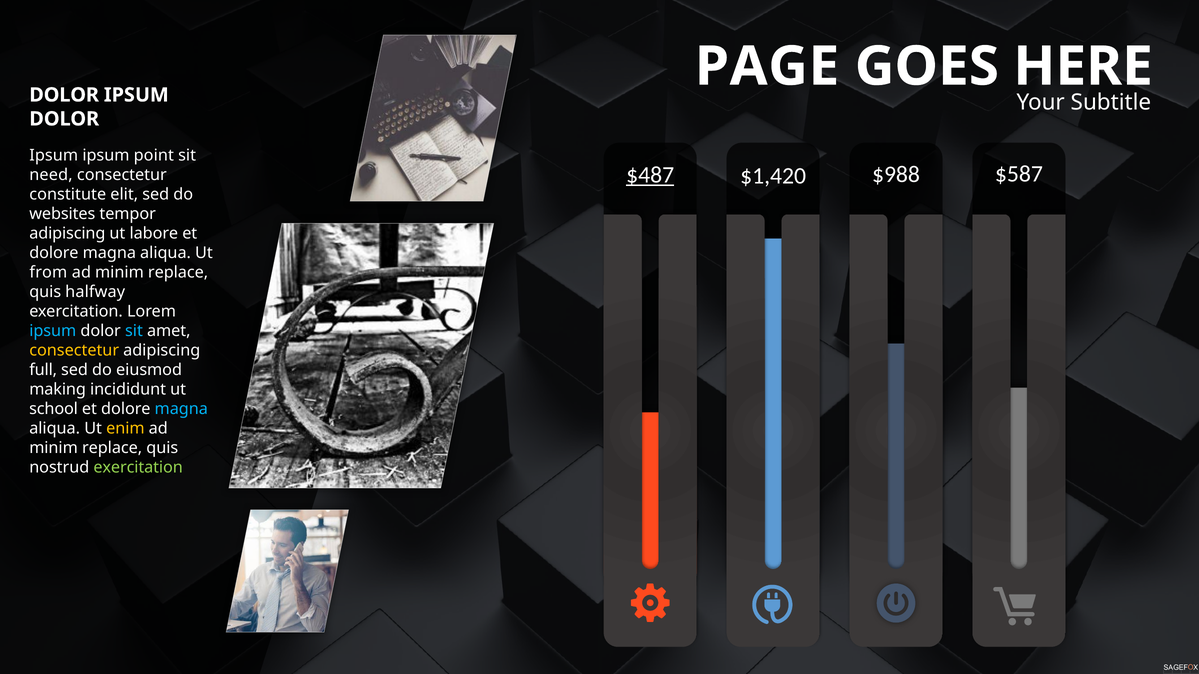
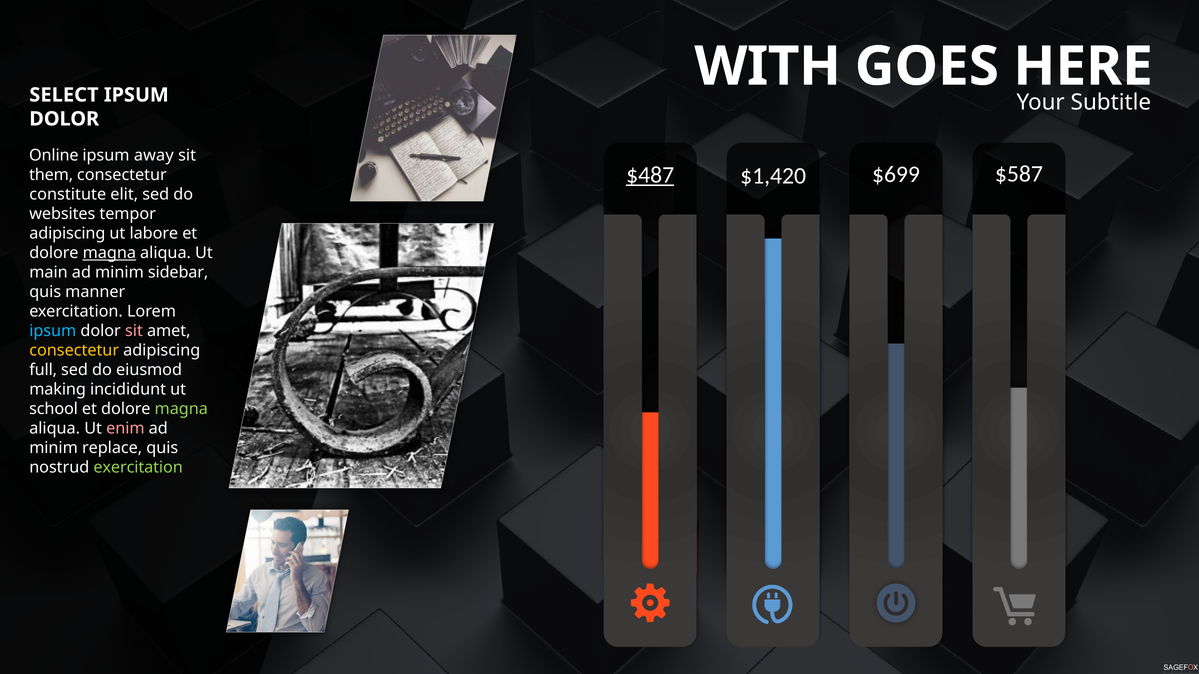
PAGE: PAGE -> WITH
DOLOR at (64, 95): DOLOR -> SELECT
Ipsum at (54, 155): Ipsum -> Online
point: point -> away
$988: $988 -> $699
need: need -> them
magna at (109, 253) underline: none -> present
from: from -> main
replace at (178, 273): replace -> sidebar
halfway: halfway -> manner
sit at (134, 331) colour: light blue -> pink
magna at (181, 409) colour: light blue -> light green
enim colour: yellow -> pink
